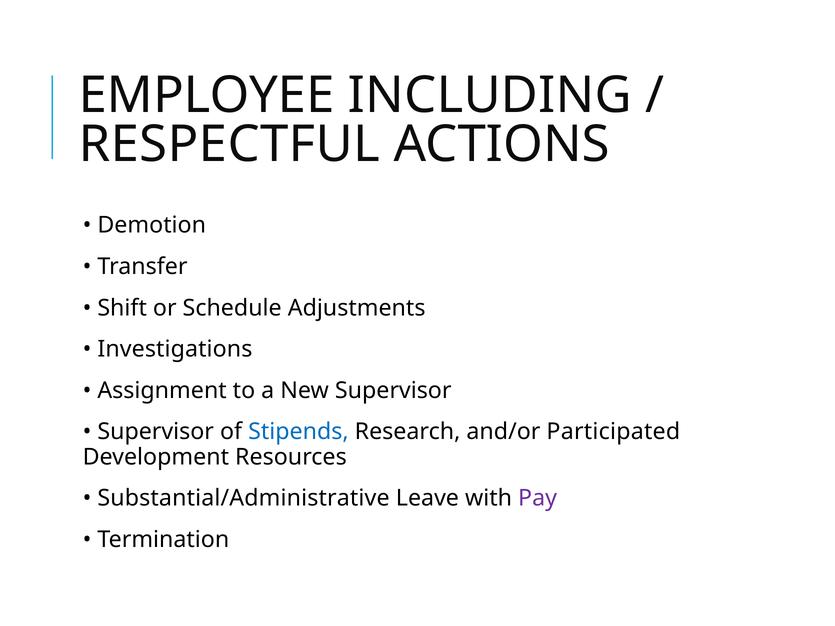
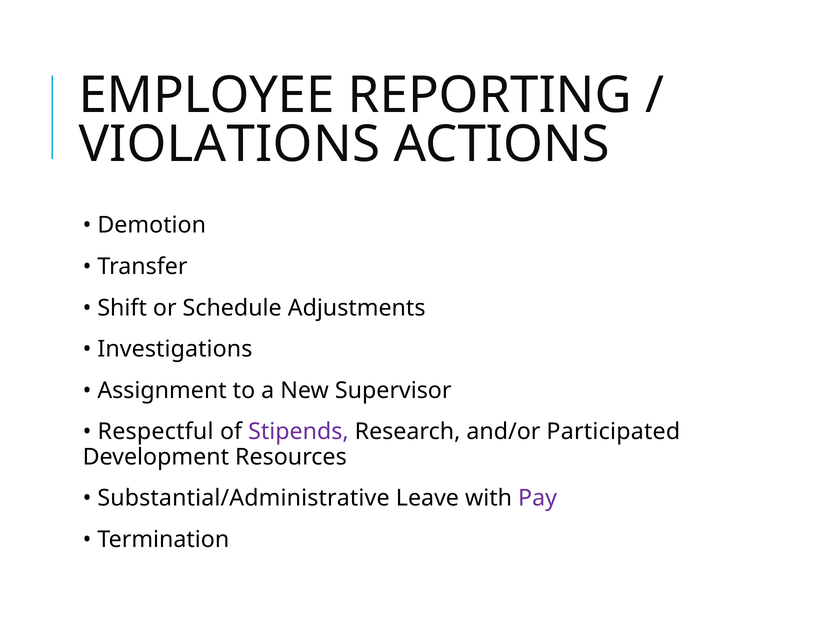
INCLUDING: INCLUDING -> REPORTING
RESPECTFUL: RESPECTFUL -> VIOLATIONS
Supervisor at (156, 432): Supervisor -> Respectful
Stipends colour: blue -> purple
